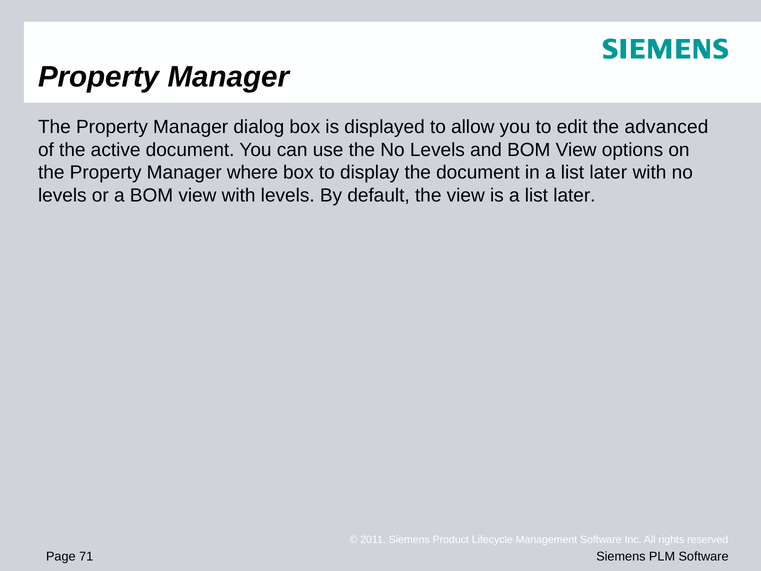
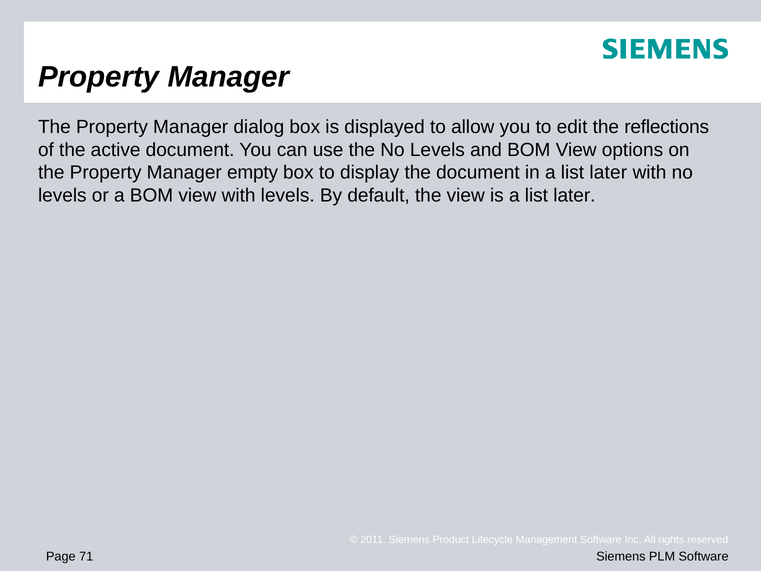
advanced: advanced -> reflections
where: where -> empty
